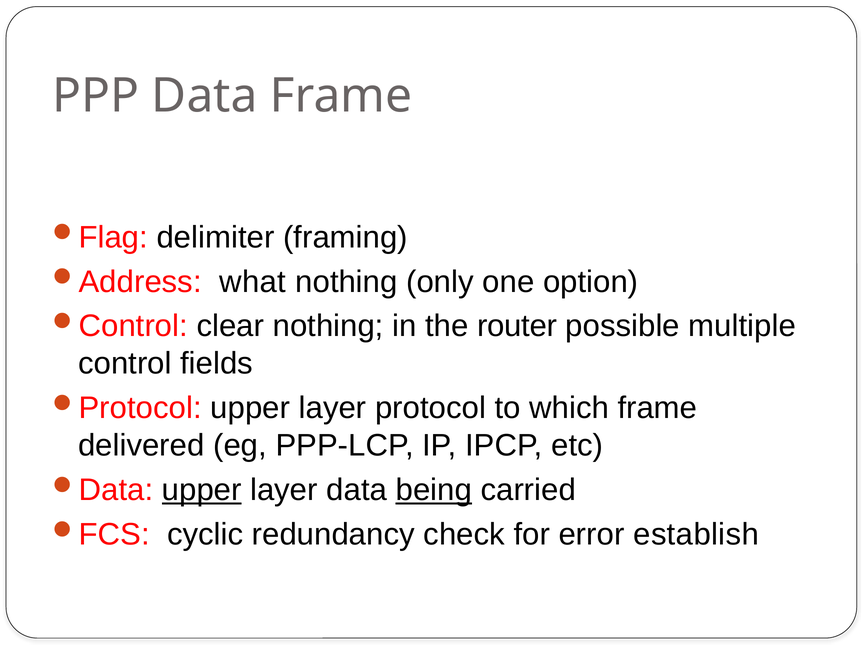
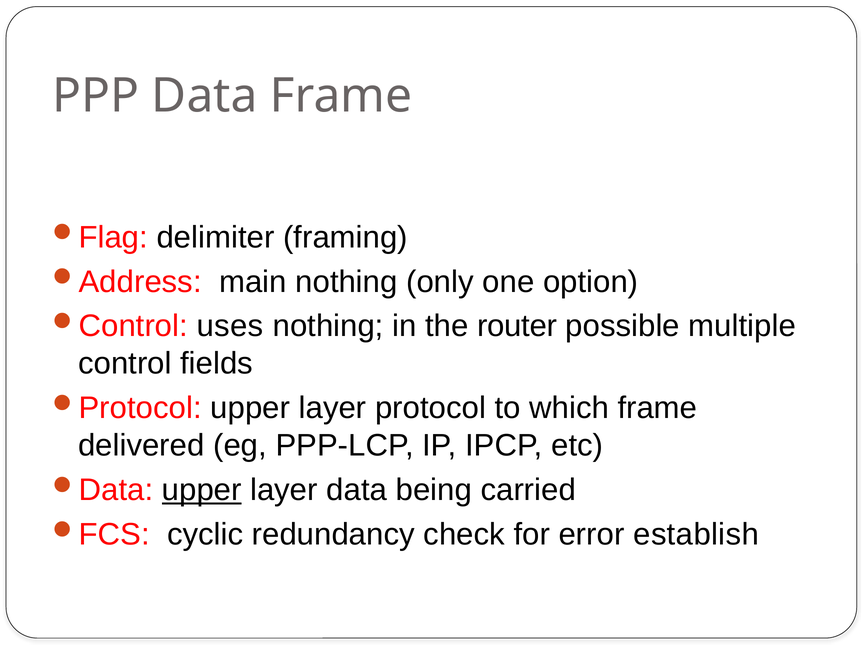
what: what -> main
clear: clear -> uses
being underline: present -> none
